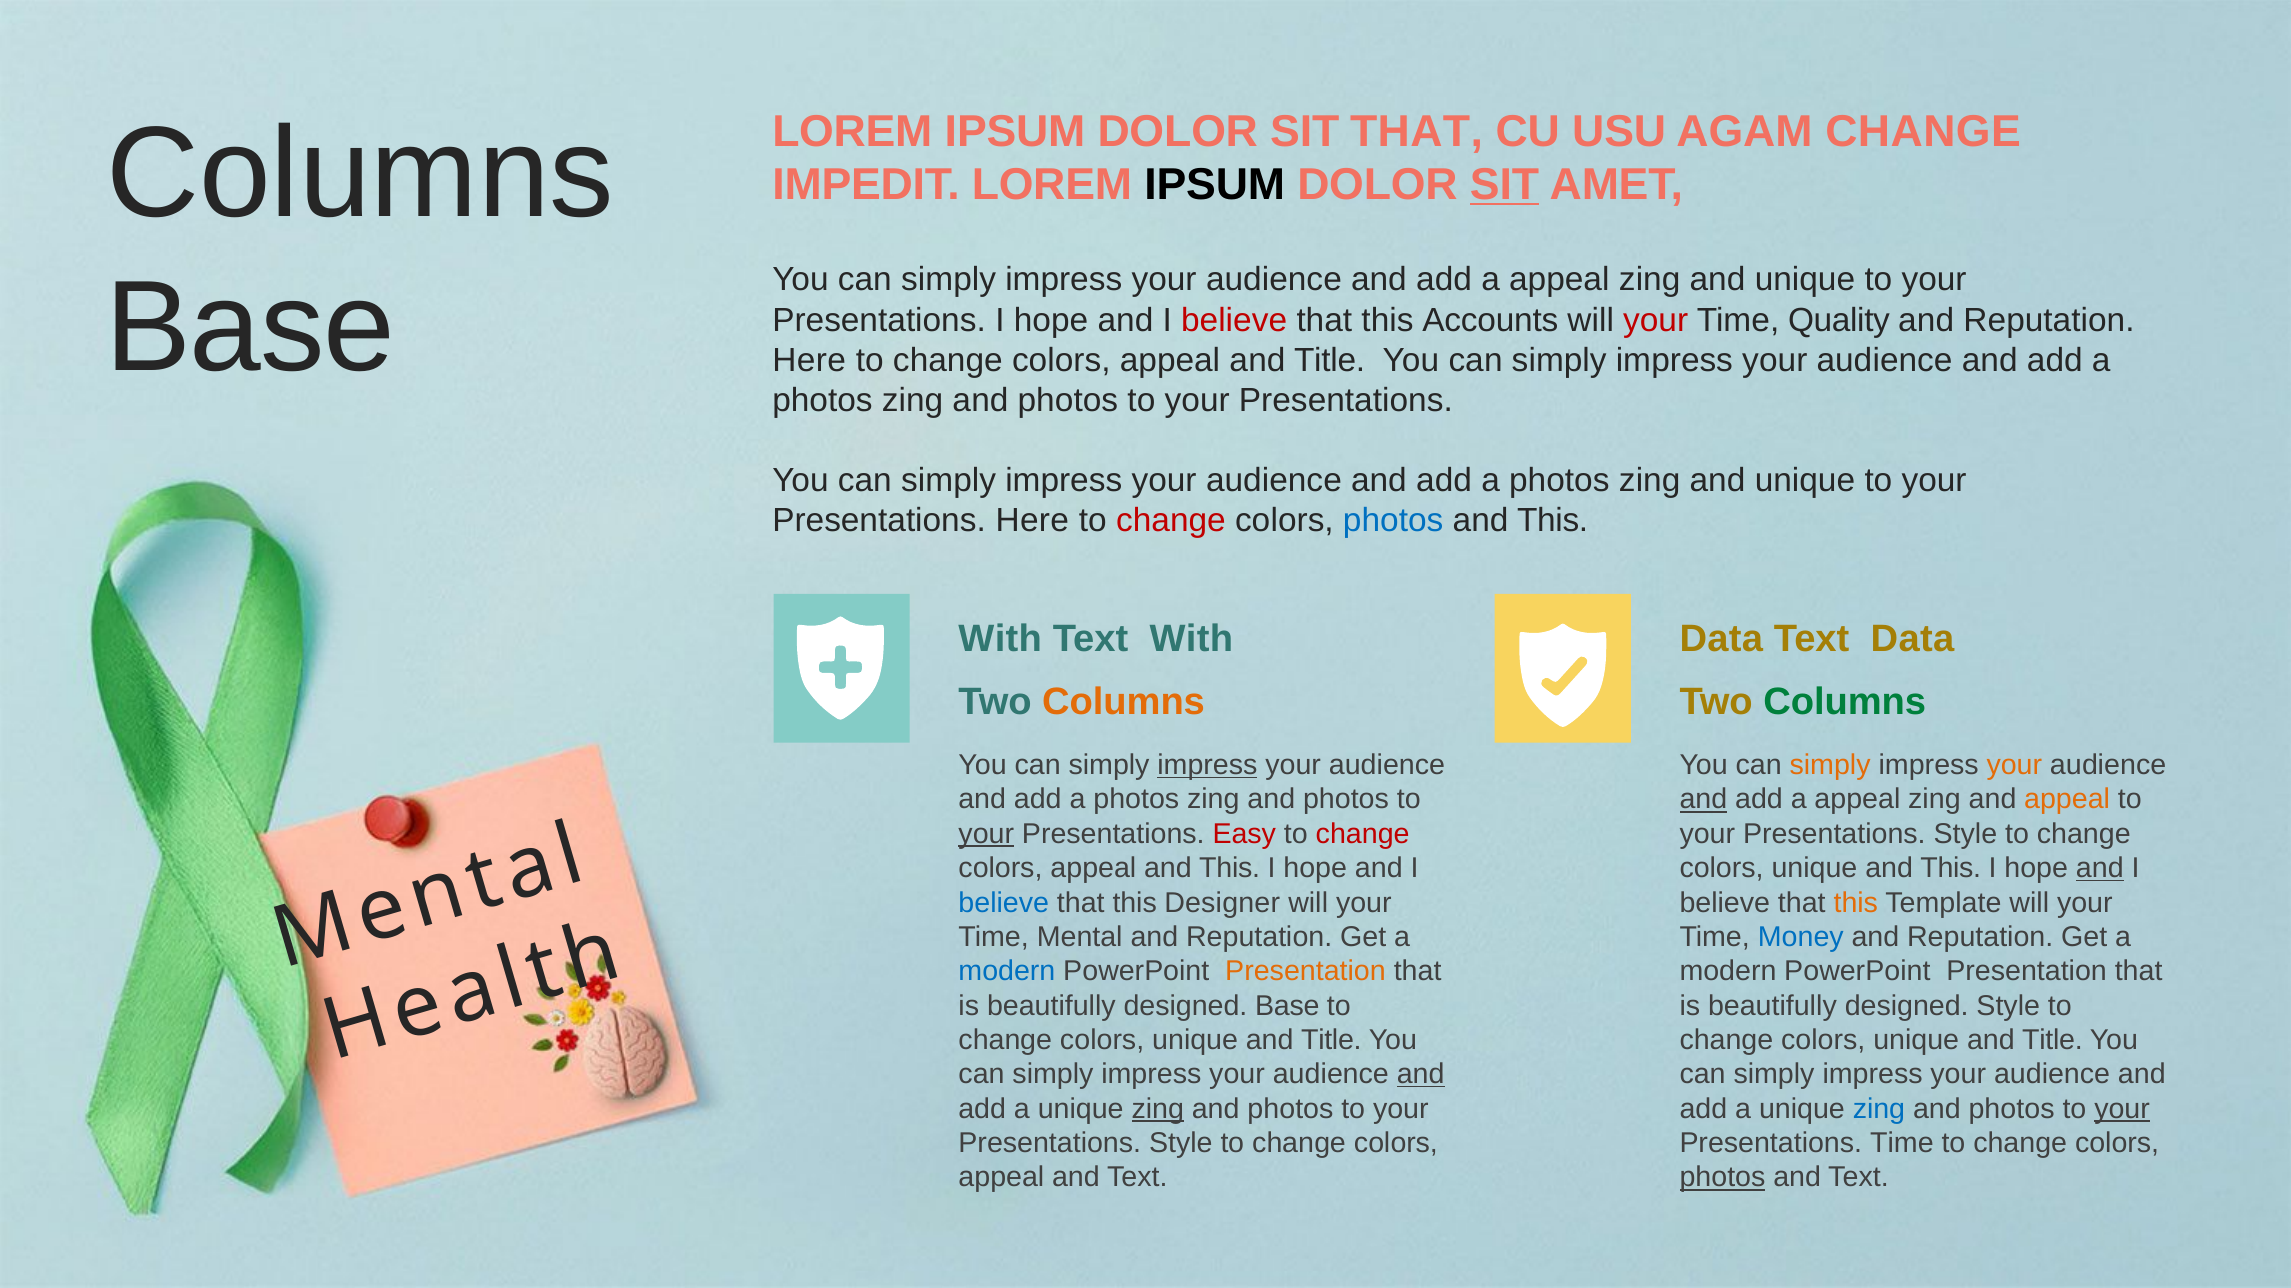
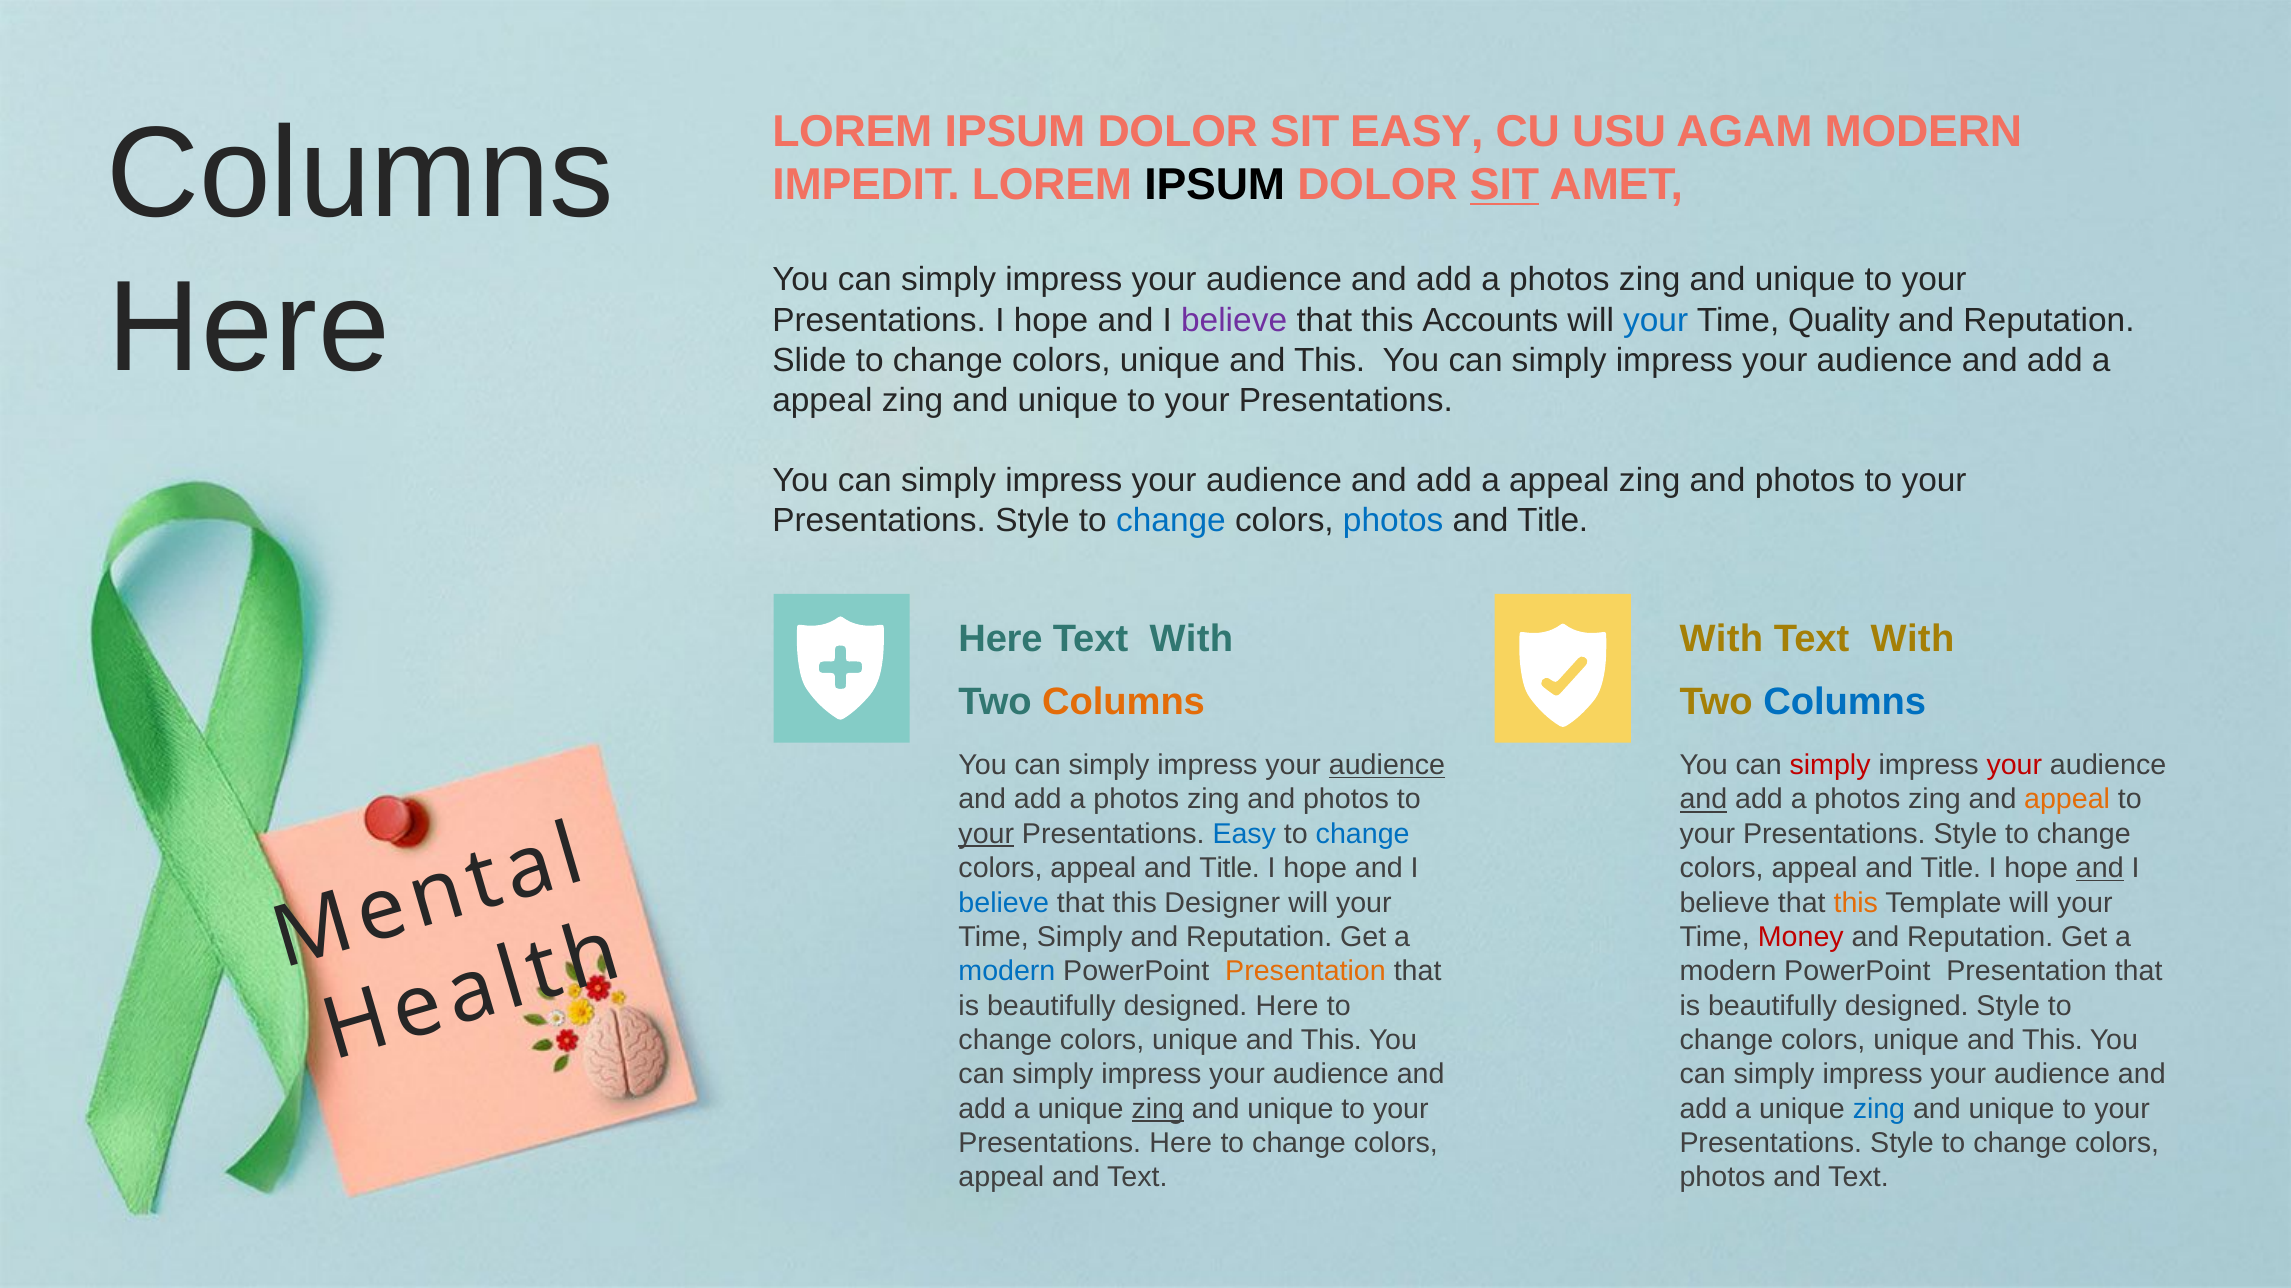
SIT THAT: THAT -> EASY
AGAM CHANGE: CHANGE -> MODERN
appeal at (1559, 280): appeal -> photos
Base at (250, 329): Base -> Here
believe at (1234, 320) colour: red -> purple
your at (1656, 320) colour: red -> blue
Here at (809, 360): Here -> Slide
appeal at (1170, 360): appeal -> unique
Title at (1330, 360): Title -> This
photos at (822, 400): photos -> appeal
photos at (1068, 400): photos -> unique
photos at (1559, 481): photos -> appeal
unique at (1805, 481): unique -> photos
Here at (1032, 521): Here -> Style
change at (1171, 521) colour: red -> blue
This at (1553, 521): This -> Title
With at (1000, 639): With -> Here
Data at (1721, 639): Data -> With
Data at (1913, 639): Data -> With
Columns at (1845, 702) colour: green -> blue
impress at (1207, 766) underline: present -> none
audience at (1387, 766) underline: none -> present
simply at (1830, 766) colour: orange -> red
your at (2014, 766) colour: orange -> red
appeal at (1857, 800): appeal -> photos
Easy at (1244, 834) colour: red -> blue
change at (1363, 834) colour: red -> blue
This at (1230, 869): This -> Title
unique at (1814, 869): unique -> appeal
This at (1951, 869): This -> Title
Time Mental: Mental -> Simply
Money colour: blue -> red
designed Base: Base -> Here
Title at (1331, 1041): Title -> This
Title at (2052, 1041): Title -> This
and at (1421, 1075) underline: present -> none
photos at (1290, 1109): photos -> unique
photos at (2012, 1109): photos -> unique
your at (2122, 1109) underline: present -> none
Style at (1181, 1144): Style -> Here
Time at (1902, 1144): Time -> Style
photos at (1722, 1178) underline: present -> none
